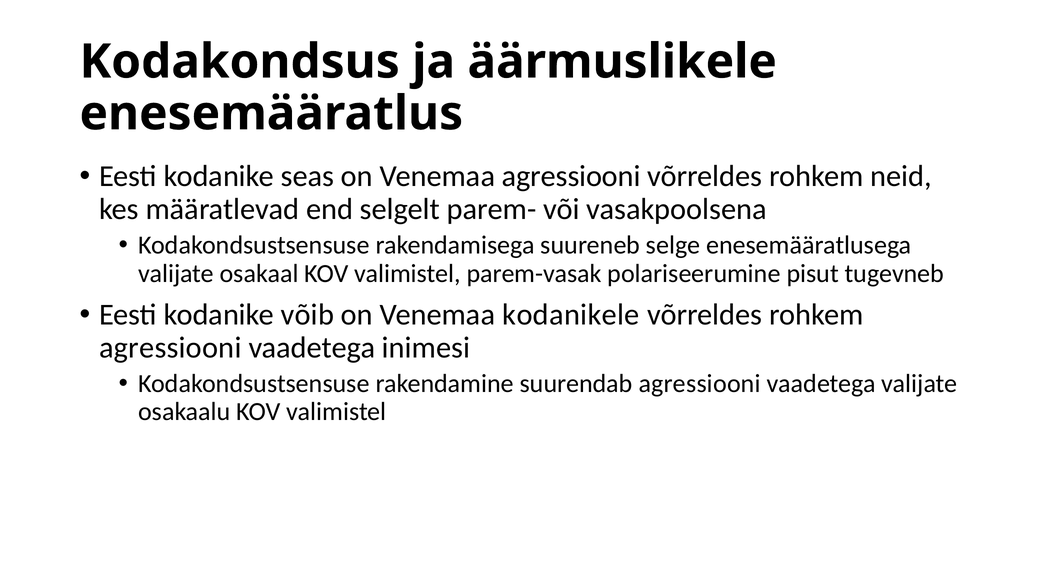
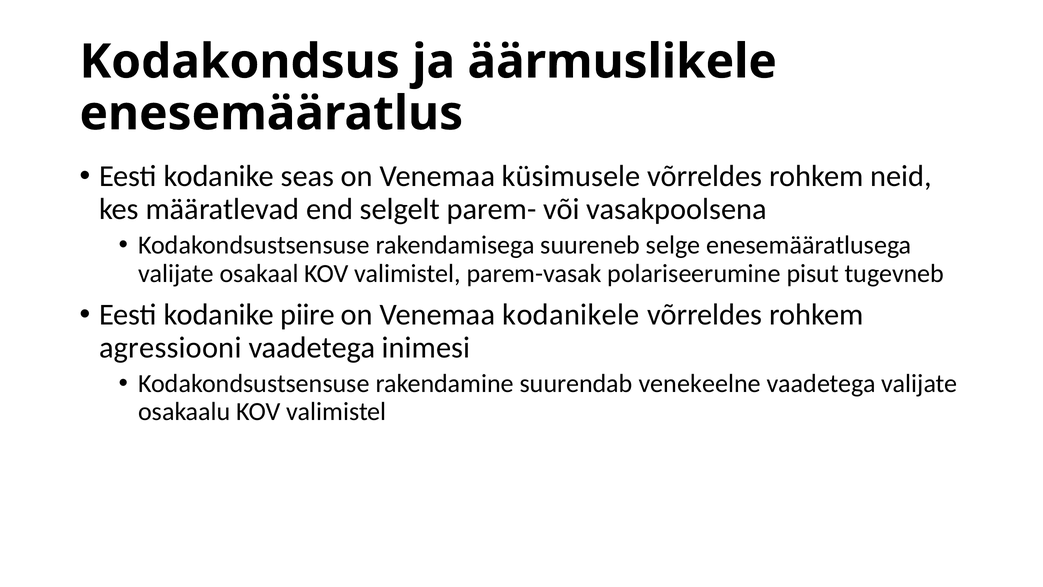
Venemaa agressiooni: agressiooni -> küsimusele
võib: võib -> piire
suurendab agressiooni: agressiooni -> venekeelne
